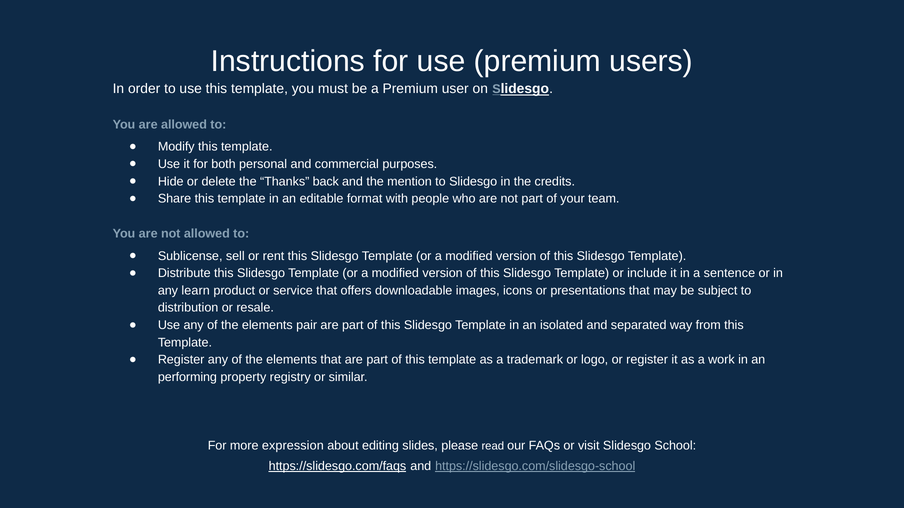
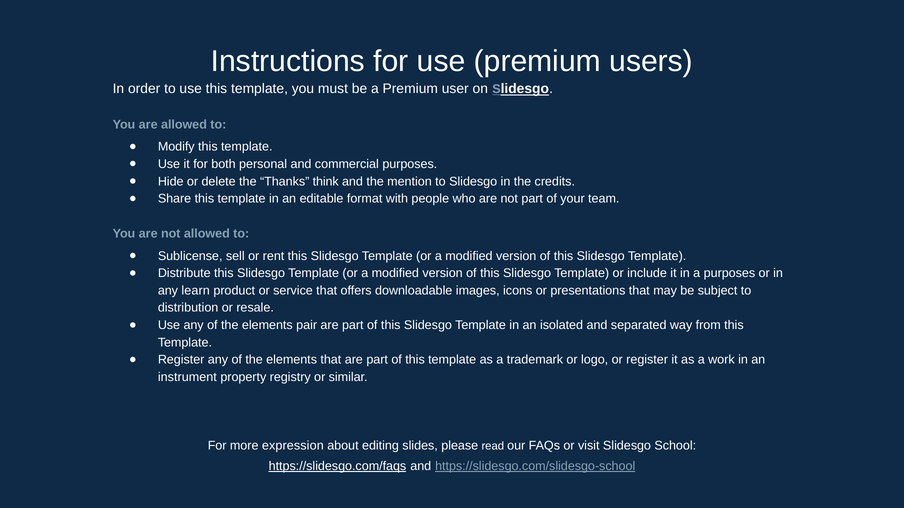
back: back -> think
a sentence: sentence -> purposes
performing: performing -> instrument
